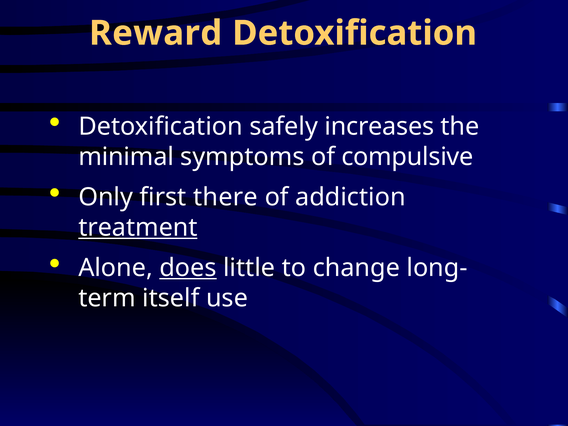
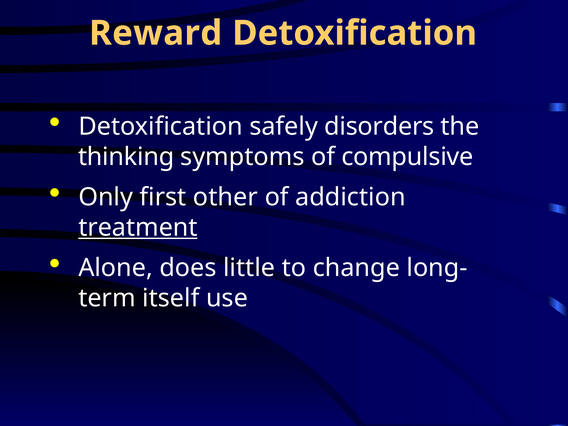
increases: increases -> disorders
minimal: minimal -> thinking
there: there -> other
does underline: present -> none
